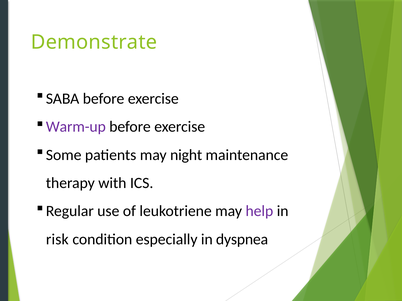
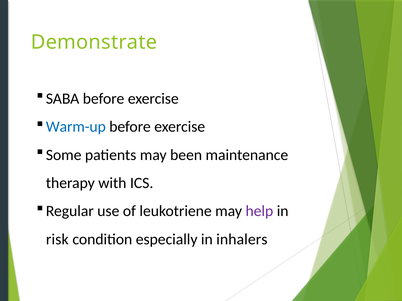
Warm-up colour: purple -> blue
night: night -> been
dyspnea: dyspnea -> inhalers
